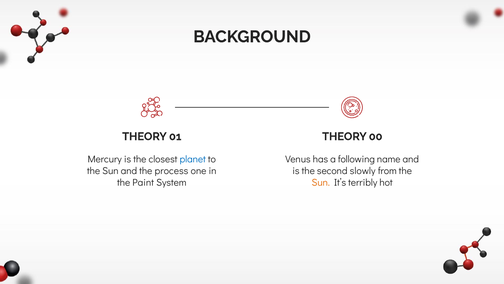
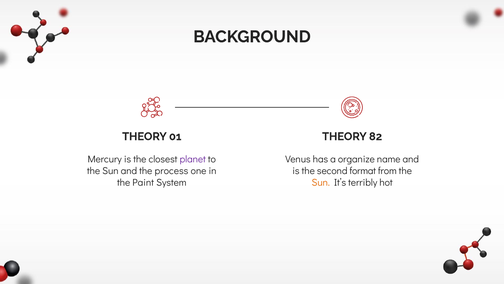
00: 00 -> 82
planet colour: blue -> purple
following: following -> organize
slowly: slowly -> format
